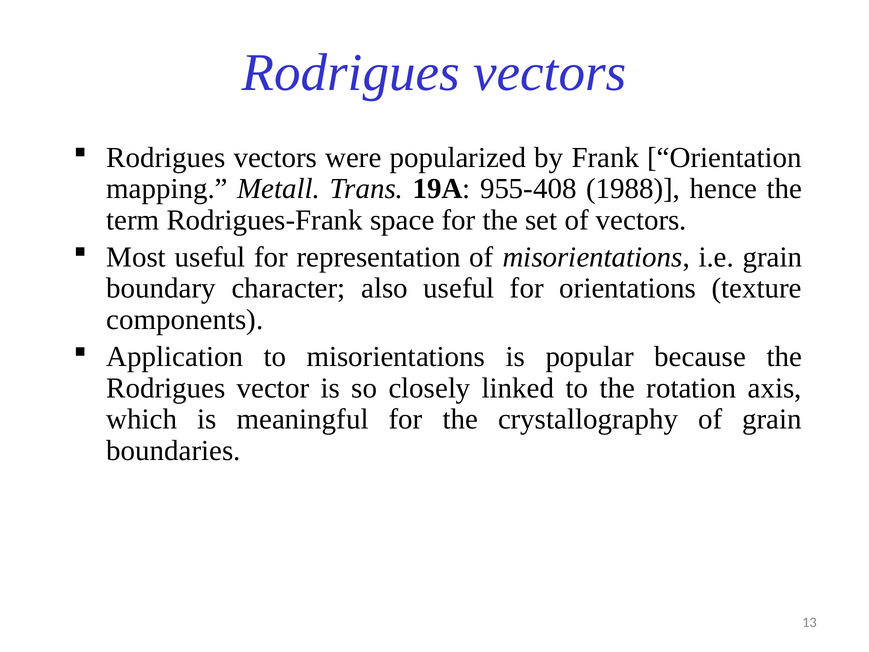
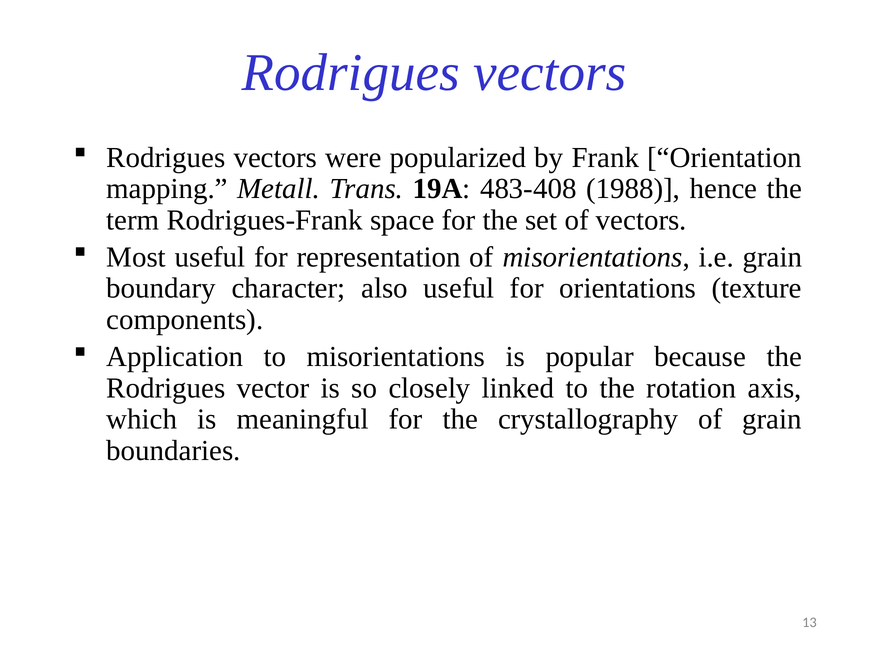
955-408: 955-408 -> 483-408
